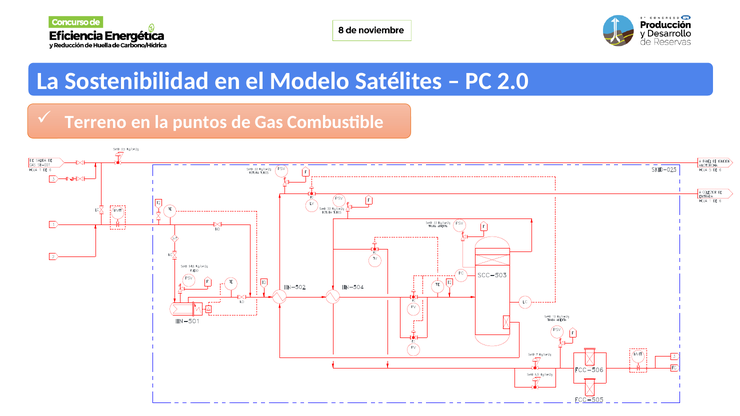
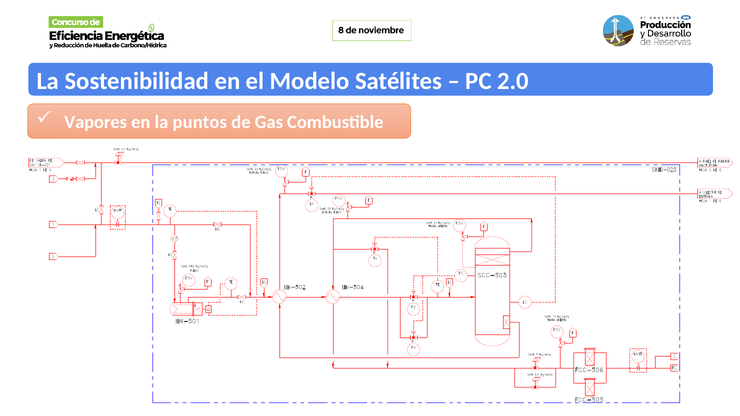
Terreno: Terreno -> Vapores
